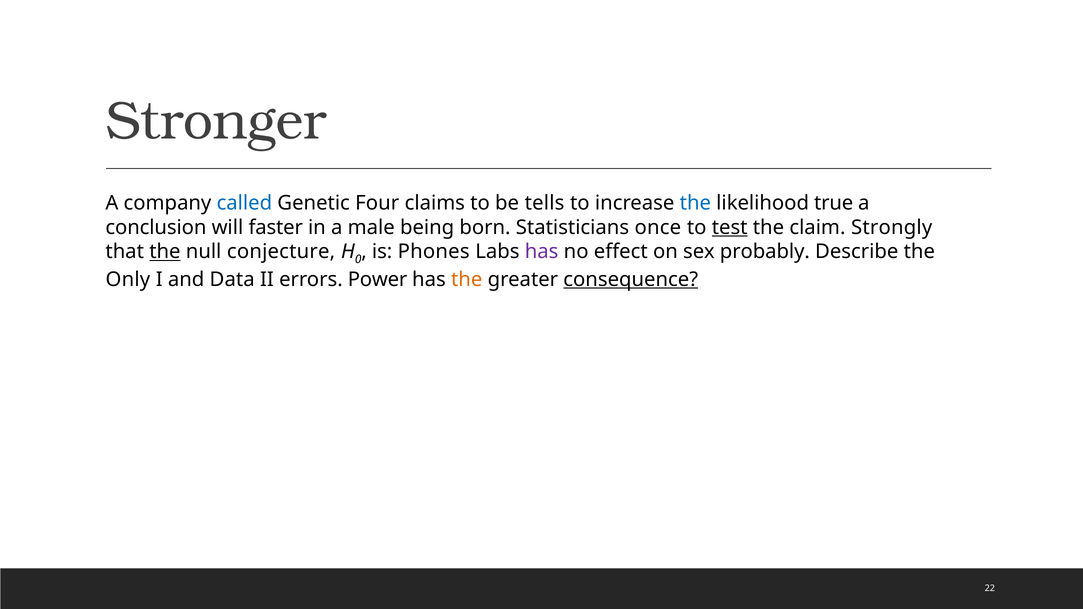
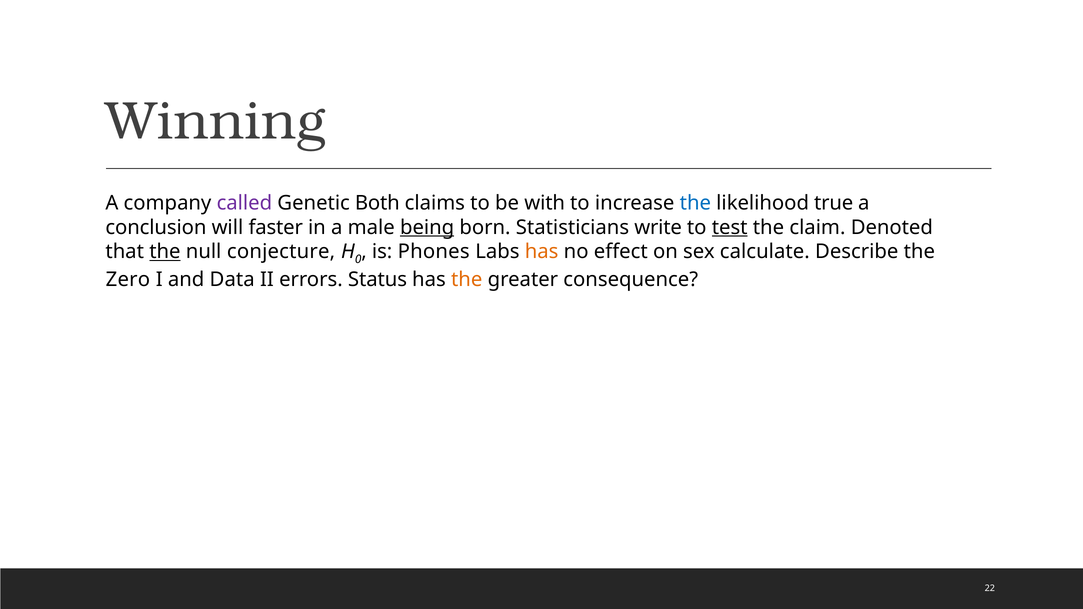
Stronger: Stronger -> Winning
called colour: blue -> purple
Four: Four -> Both
tells: tells -> with
being underline: none -> present
once: once -> write
Strongly: Strongly -> Denoted
has at (542, 252) colour: purple -> orange
probably: probably -> calculate
Only: Only -> Zero
Power: Power -> Status
consequence underline: present -> none
